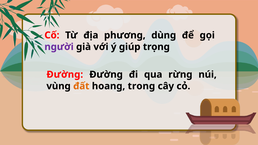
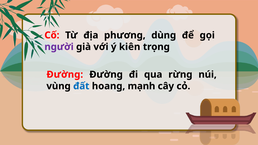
giúp: giúp -> kiên
đất colour: orange -> blue
trong: trong -> mạnh
